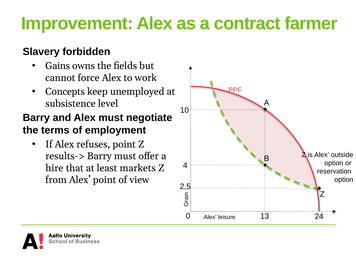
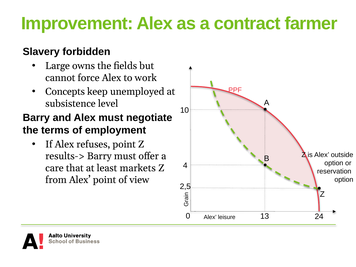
Gains: Gains -> Large
hire: hire -> care
